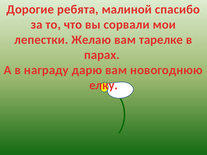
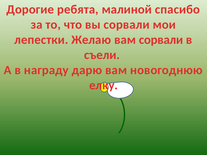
вам тарелке: тарелке -> сорвали
парах: парах -> съели
